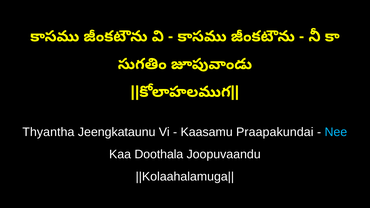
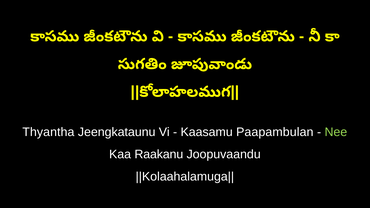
Praapakundai: Praapakundai -> Paapambulan
Nee colour: light blue -> light green
Doothala: Doothala -> Raakanu
